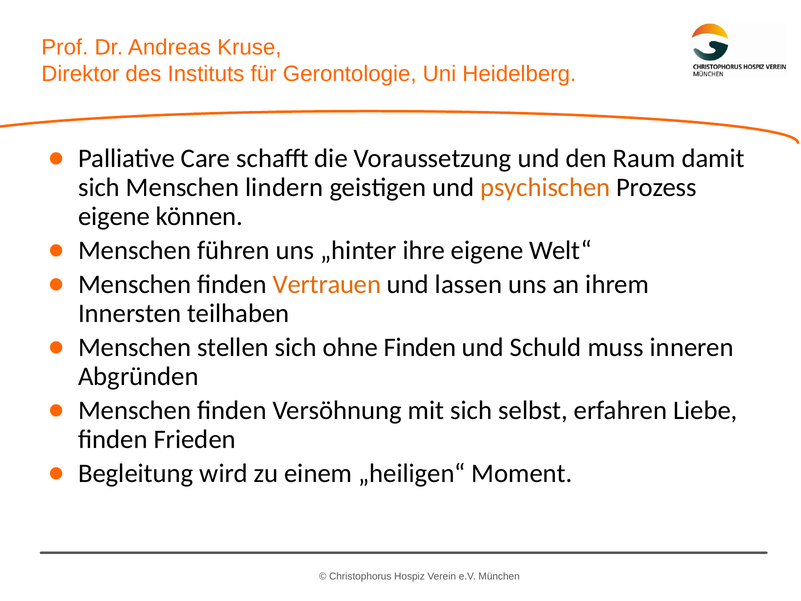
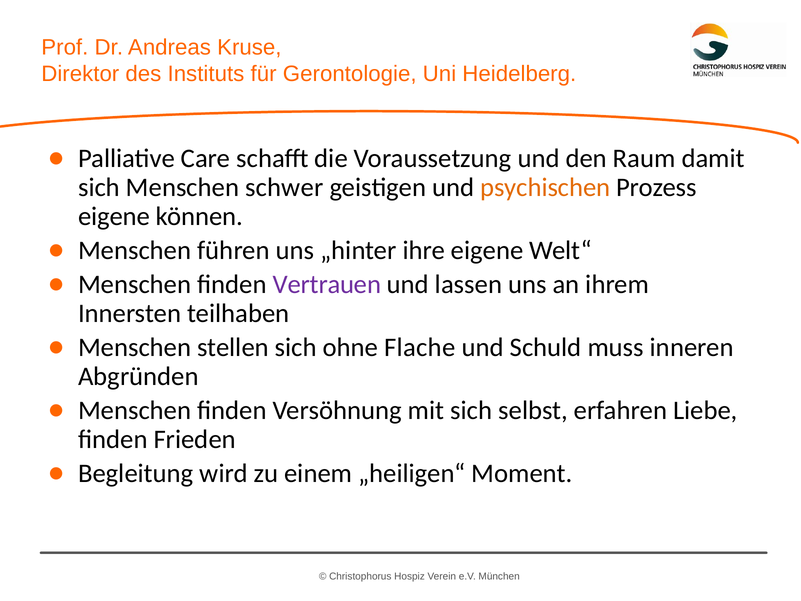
lindern: lindern -> schwer
Vertrauen colour: orange -> purple
ohne Finden: Finden -> Flache
